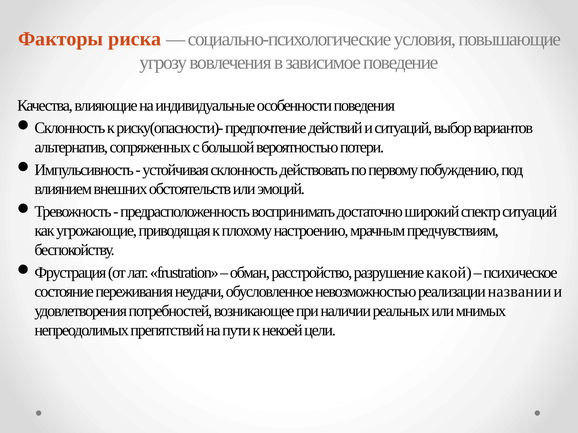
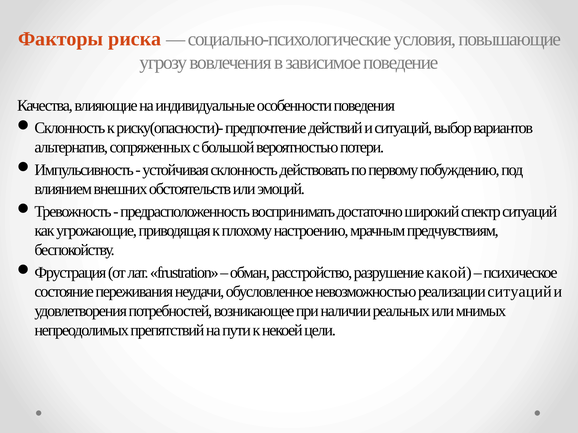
реализации названии: названии -> ситуаций
